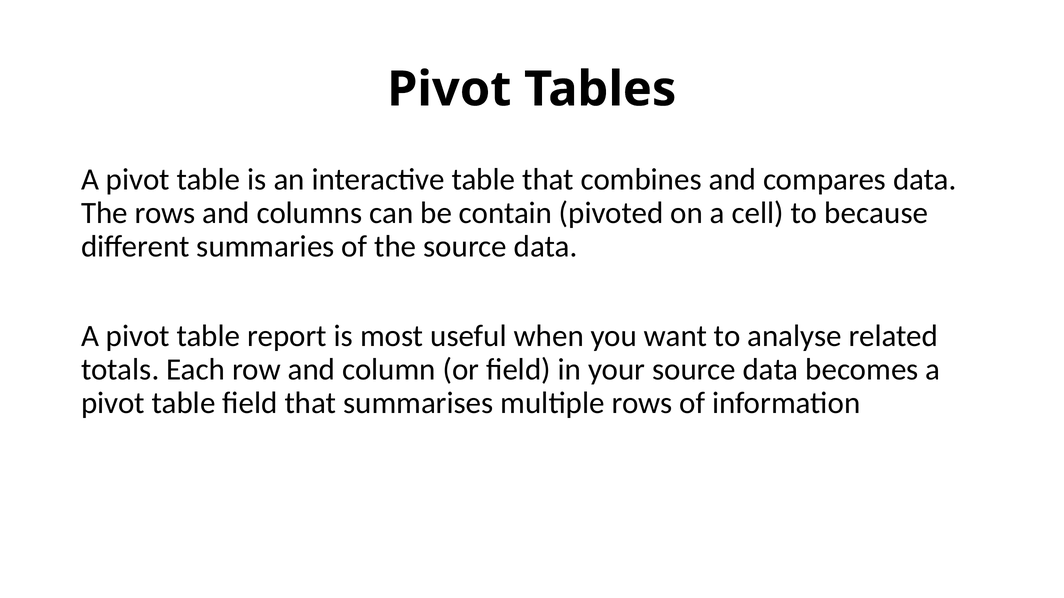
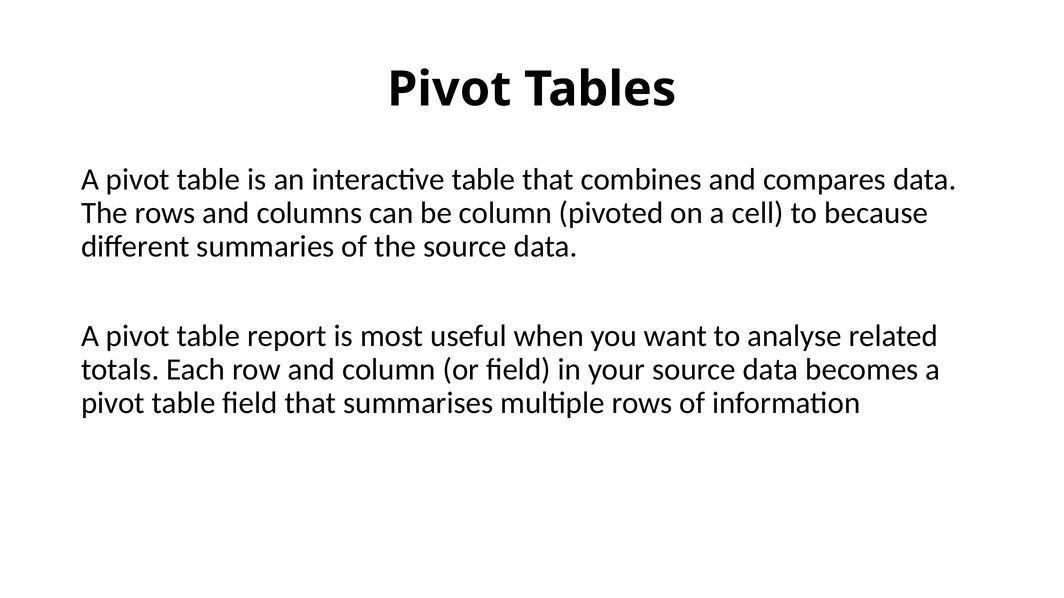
be contain: contain -> column
